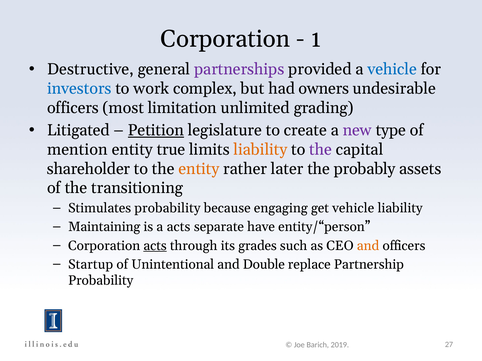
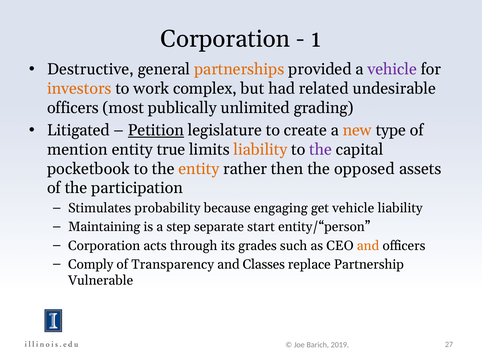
partnerships colour: purple -> orange
vehicle at (392, 69) colour: blue -> purple
investors colour: blue -> orange
owners: owners -> related
limitation: limitation -> publically
new colour: purple -> orange
shareholder: shareholder -> pocketbook
later: later -> then
probably: probably -> opposed
transitioning: transitioning -> participation
a acts: acts -> step
have: have -> start
acts at (155, 246) underline: present -> none
Startup: Startup -> Comply
Unintentional: Unintentional -> Transparency
Double: Double -> Classes
Probability at (101, 281): Probability -> Vulnerable
